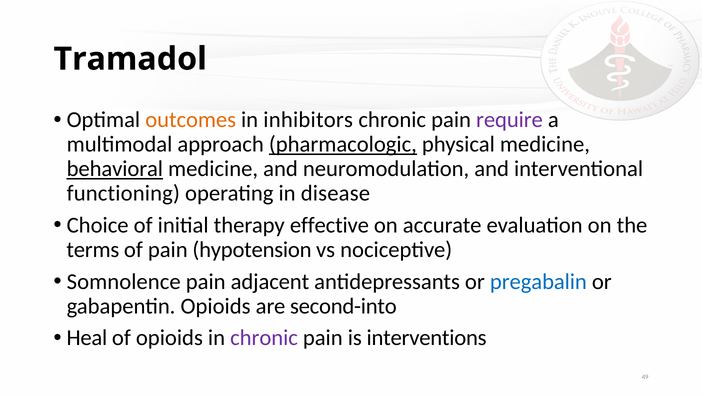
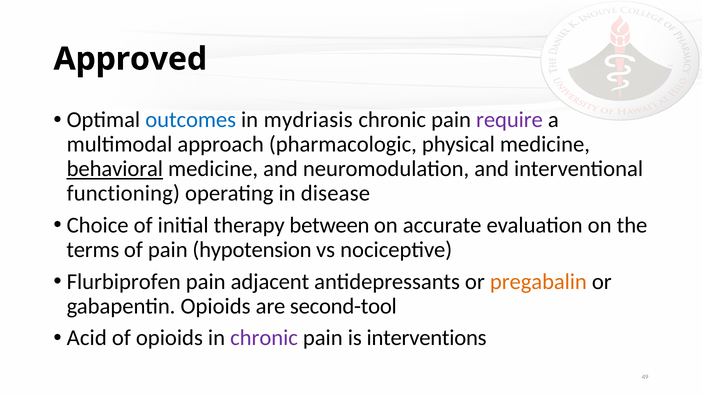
Tramadol: Tramadol -> Approved
outcomes colour: orange -> blue
inhibitors: inhibitors -> mydriasis
pharmacologic underline: present -> none
effective: effective -> between
Somnolence: Somnolence -> Flurbiprofen
pregabalin colour: blue -> orange
second-into: second-into -> second-tool
Heal: Heal -> Acid
